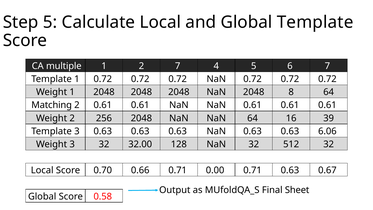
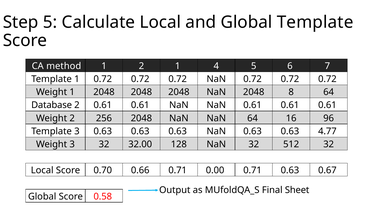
multiple: multiple -> method
2 7: 7 -> 1
Matching: Matching -> Database
39: 39 -> 96
6.06: 6.06 -> 4.77
